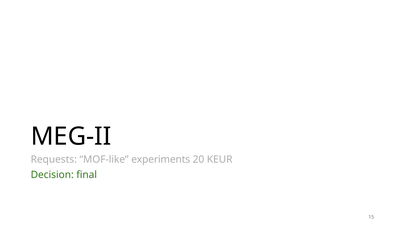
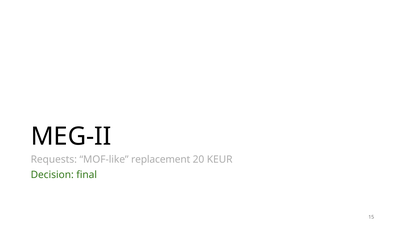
experiments: experiments -> replacement
